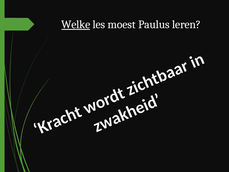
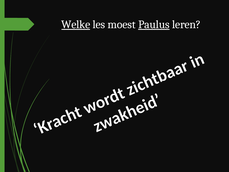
Paulus underline: none -> present
